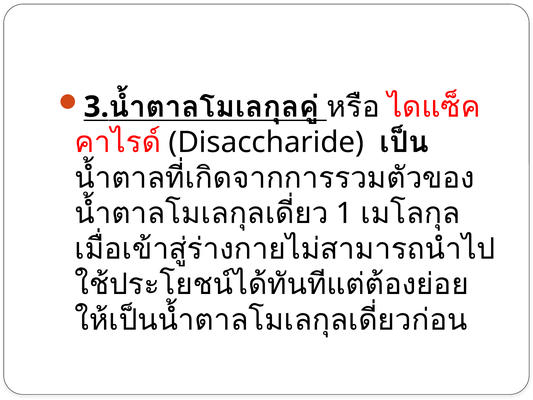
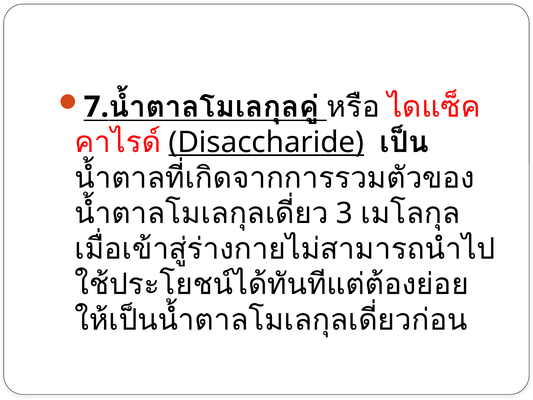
3: 3 -> 7
Disaccharide underline: none -> present
1: 1 -> 3
